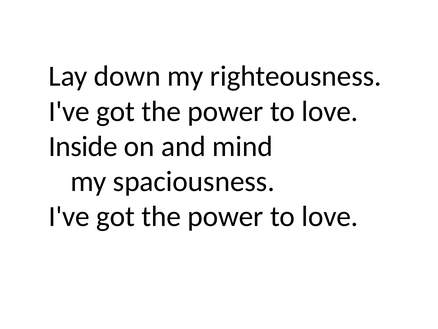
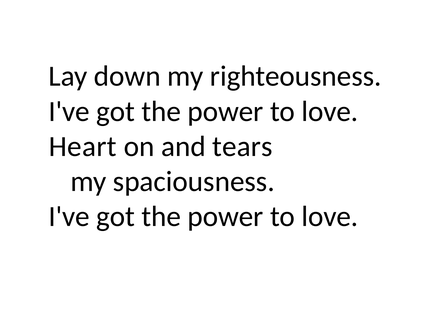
Inside: Inside -> Heart
mind: mind -> tears
